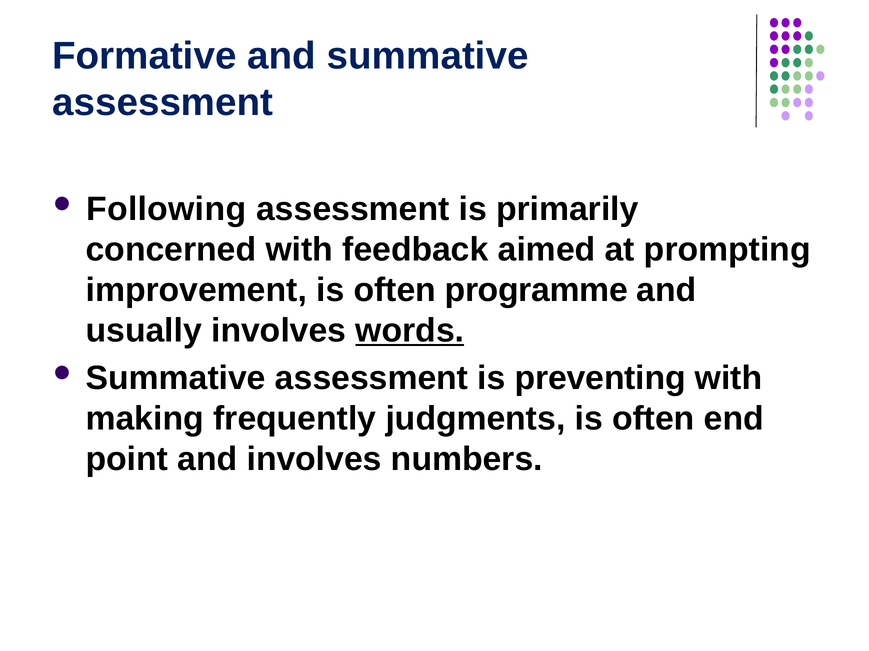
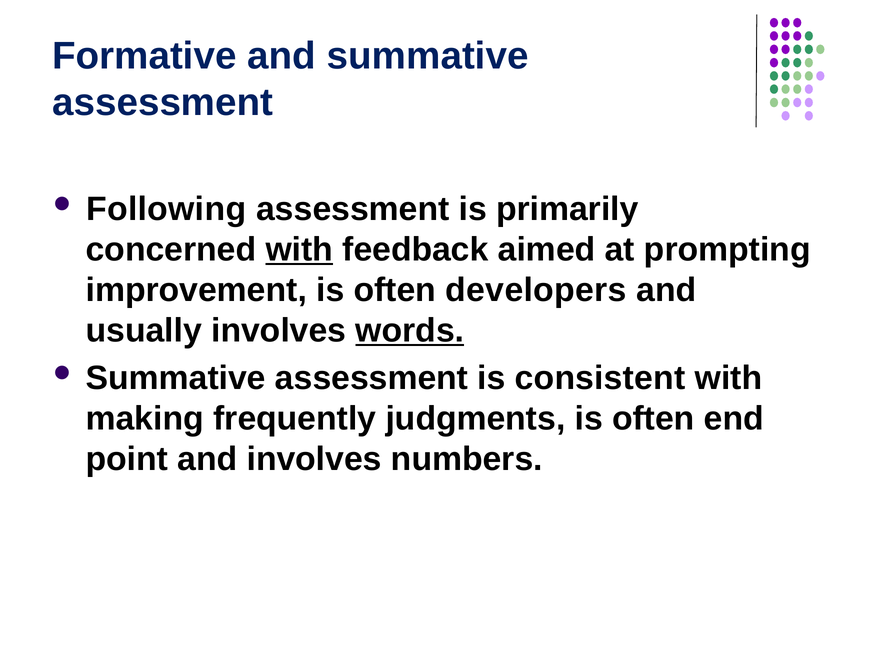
with at (299, 250) underline: none -> present
programme: programme -> developers
preventing: preventing -> consistent
